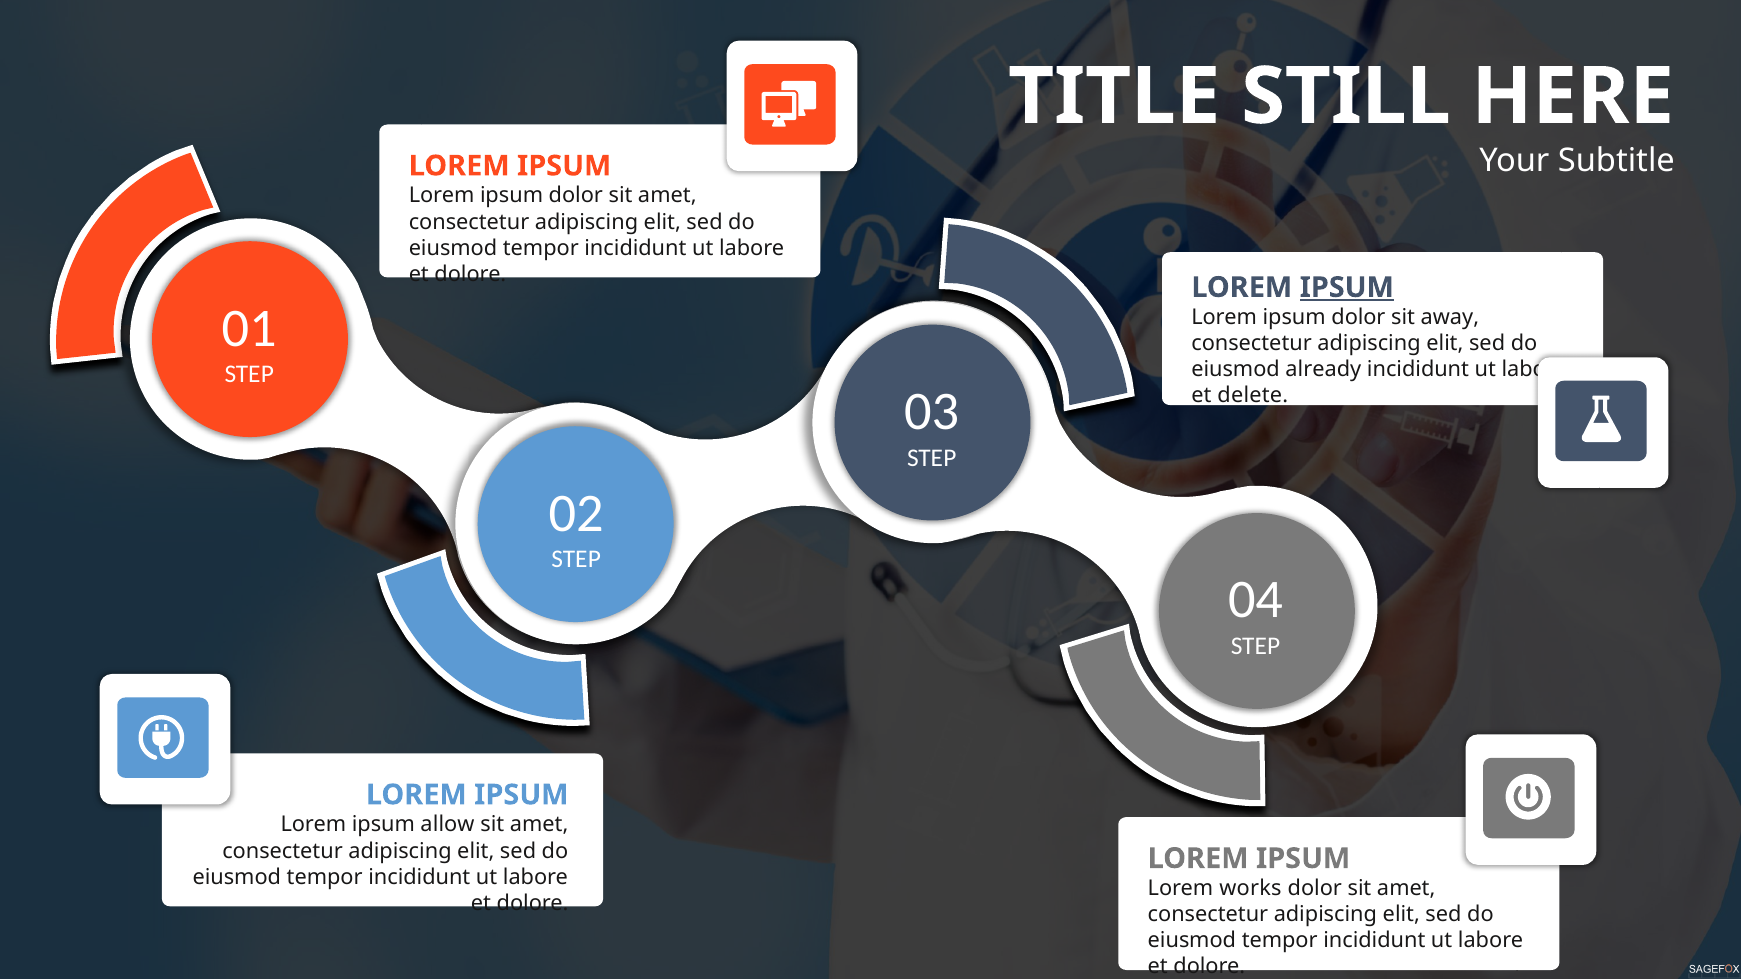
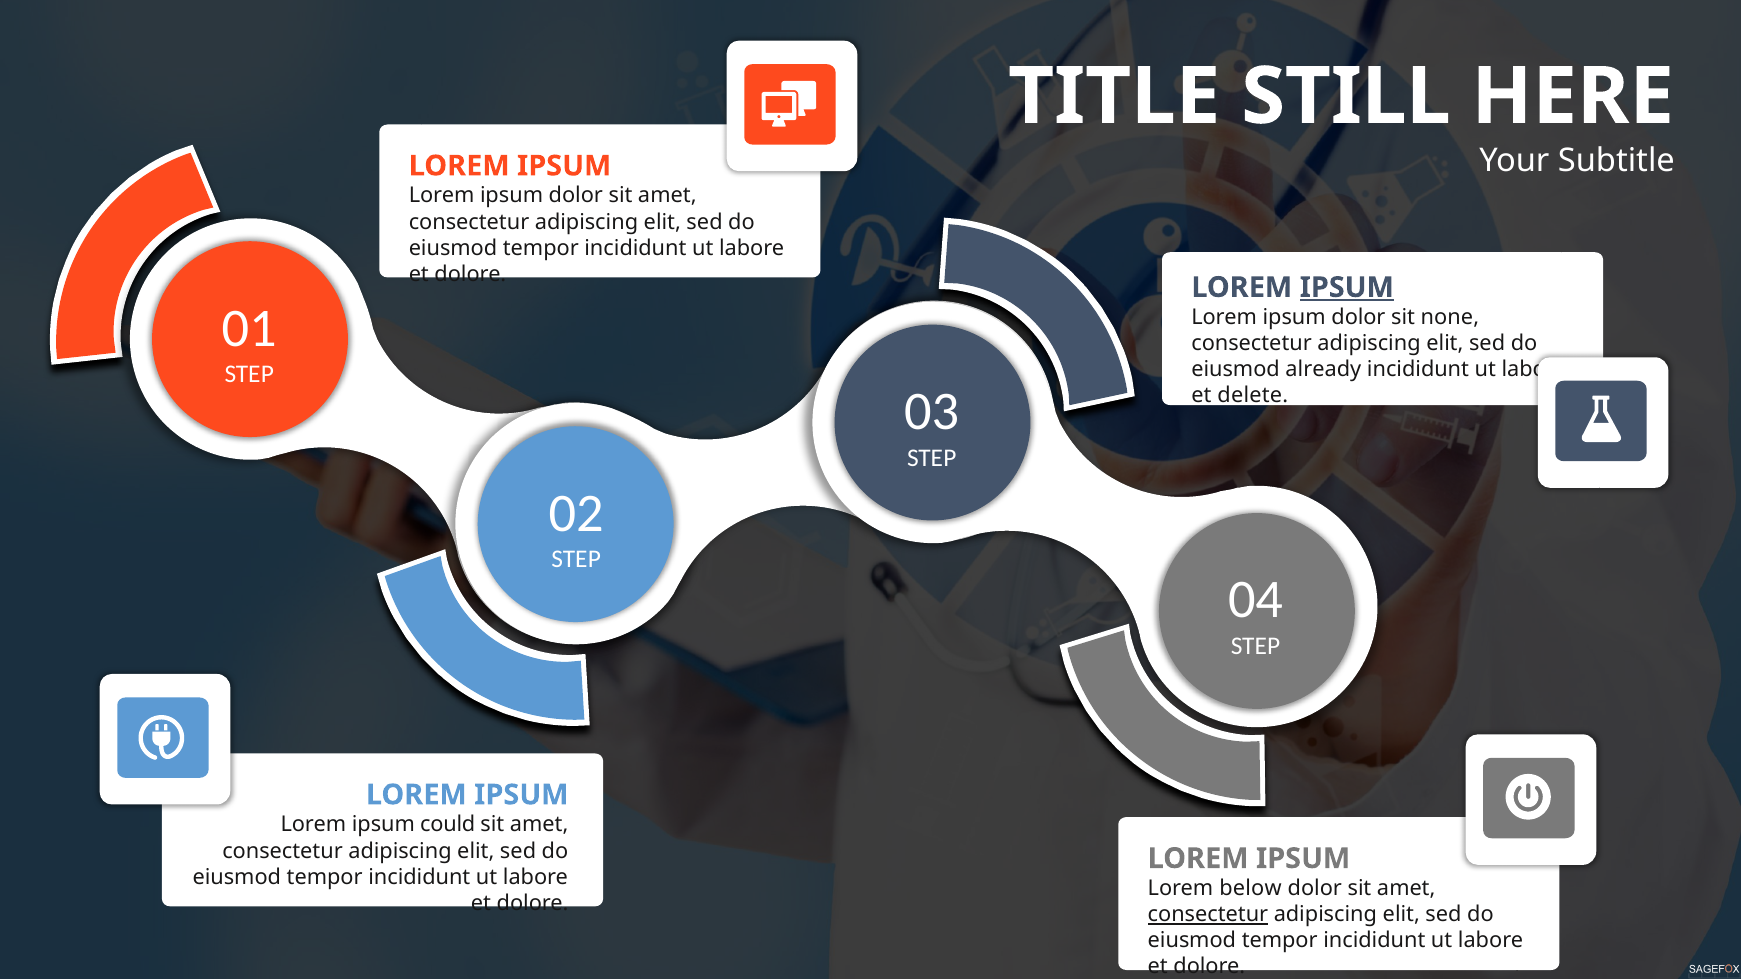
away: away -> none
allow: allow -> could
works: works -> below
consectetur at (1208, 915) underline: none -> present
